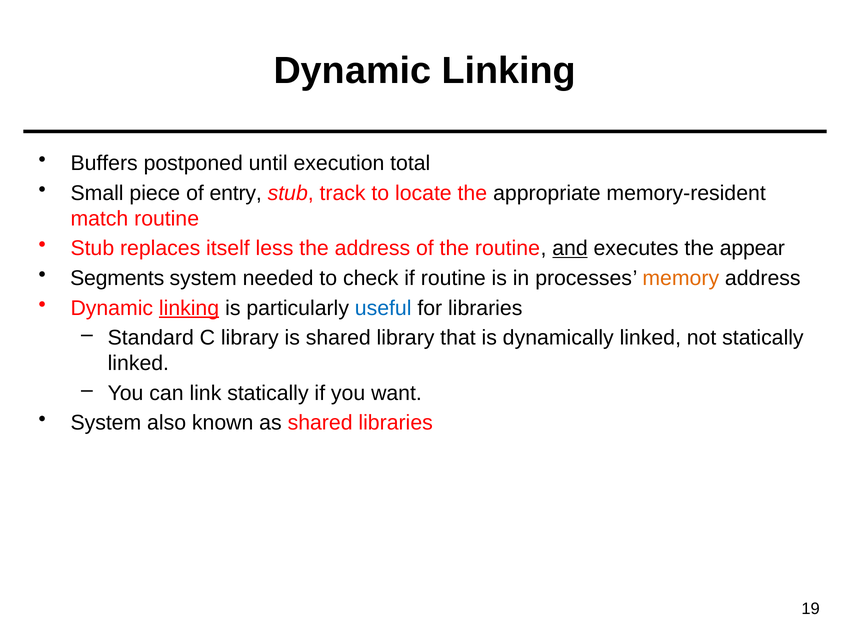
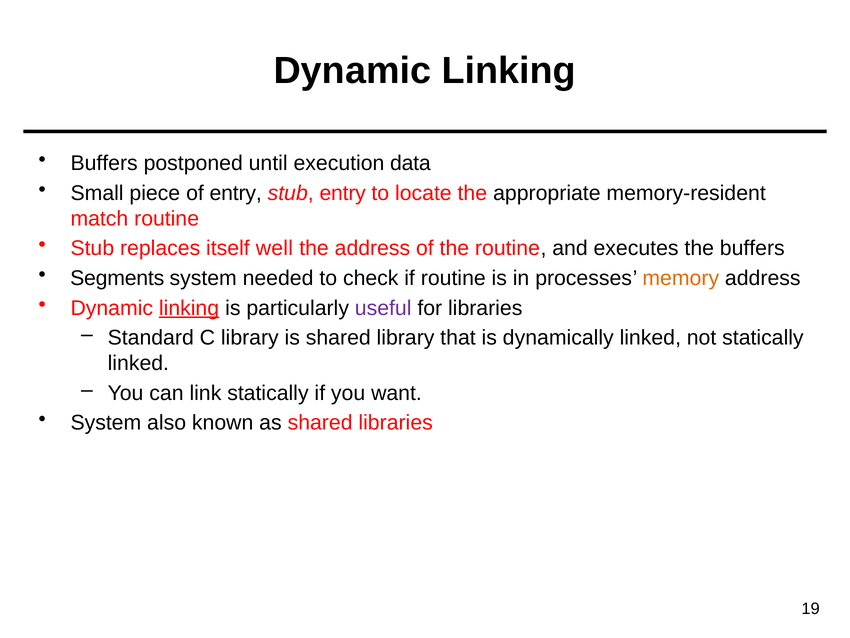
total: total -> data
stub track: track -> entry
less: less -> well
and underline: present -> none
the appear: appear -> buffers
useful colour: blue -> purple
